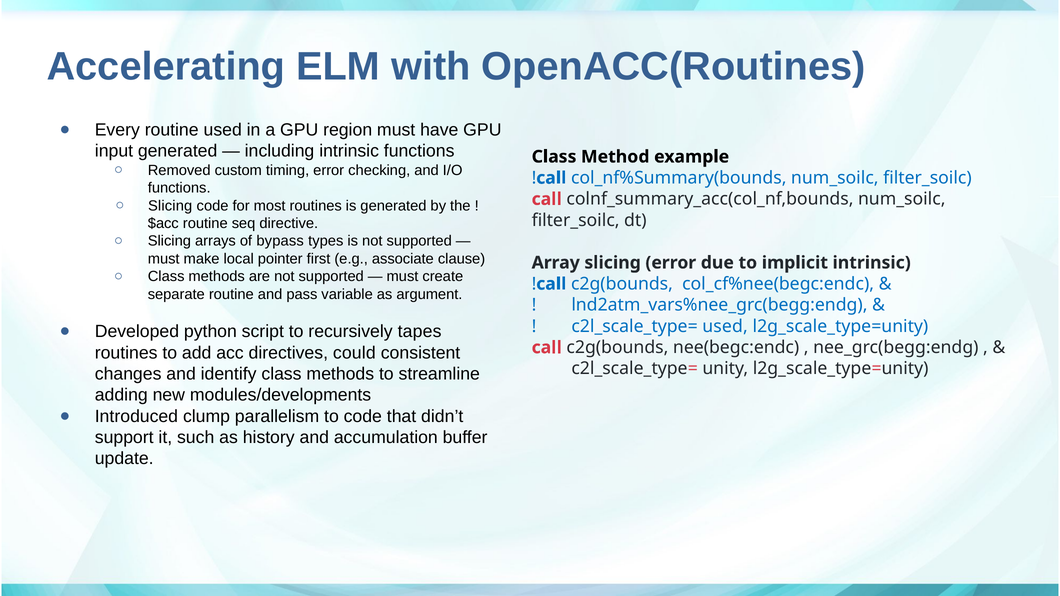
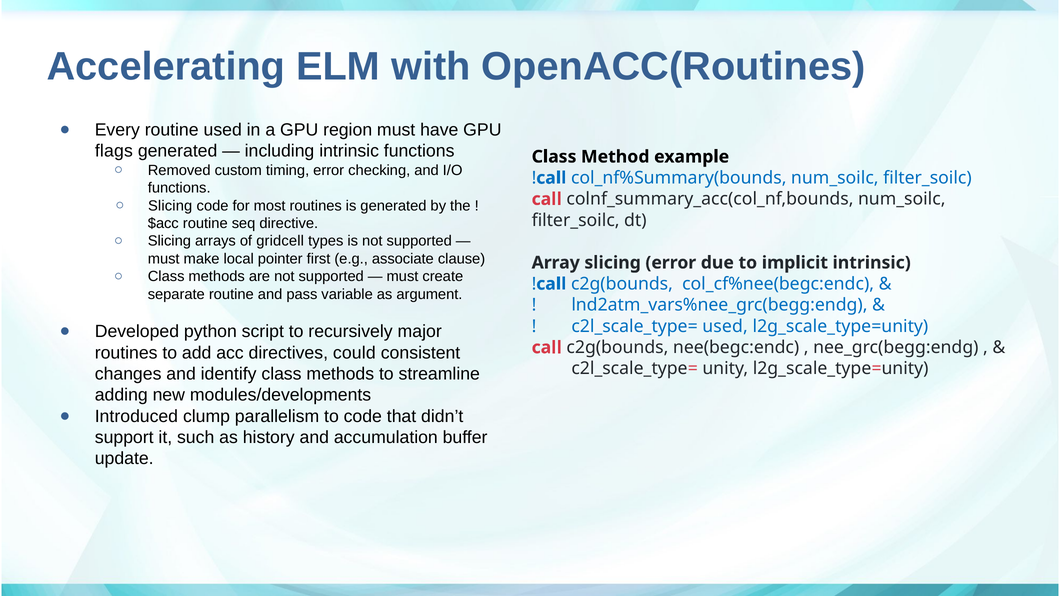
input: input -> flags
bypass: bypass -> gridcell
tapes: tapes -> major
